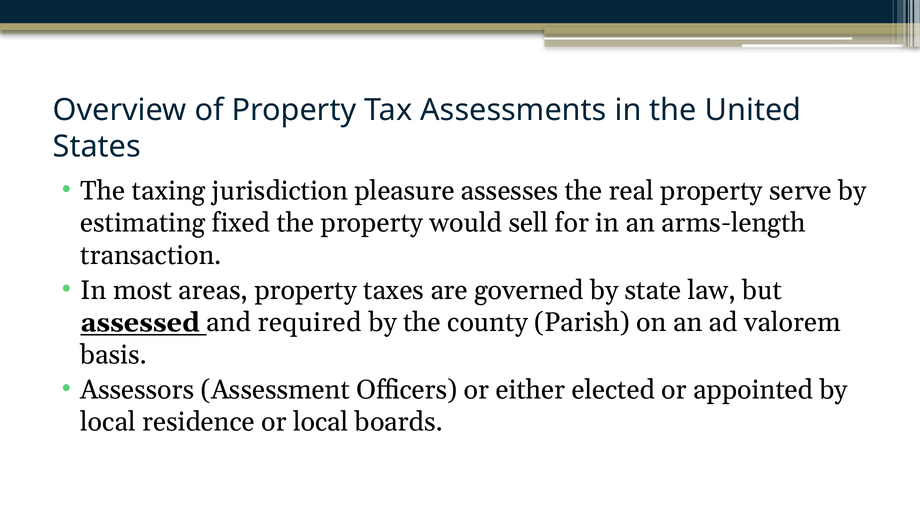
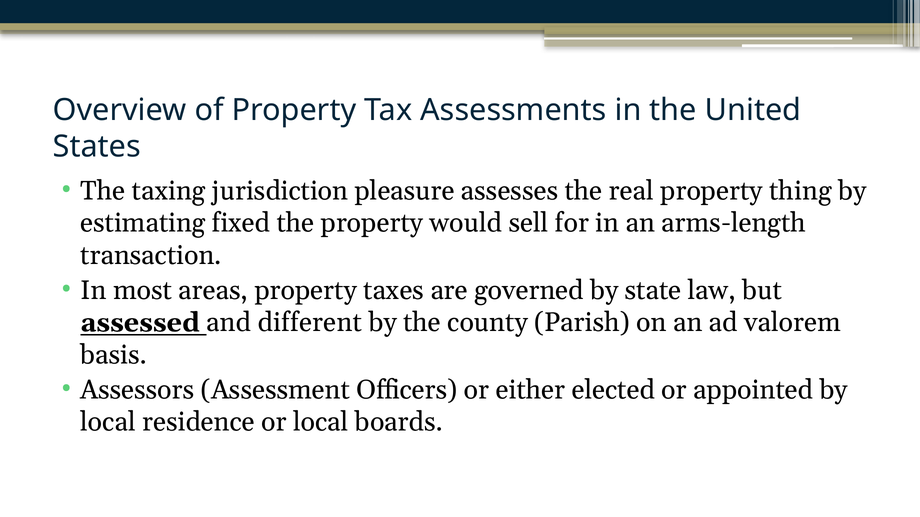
serve: serve -> thing
required: required -> different
